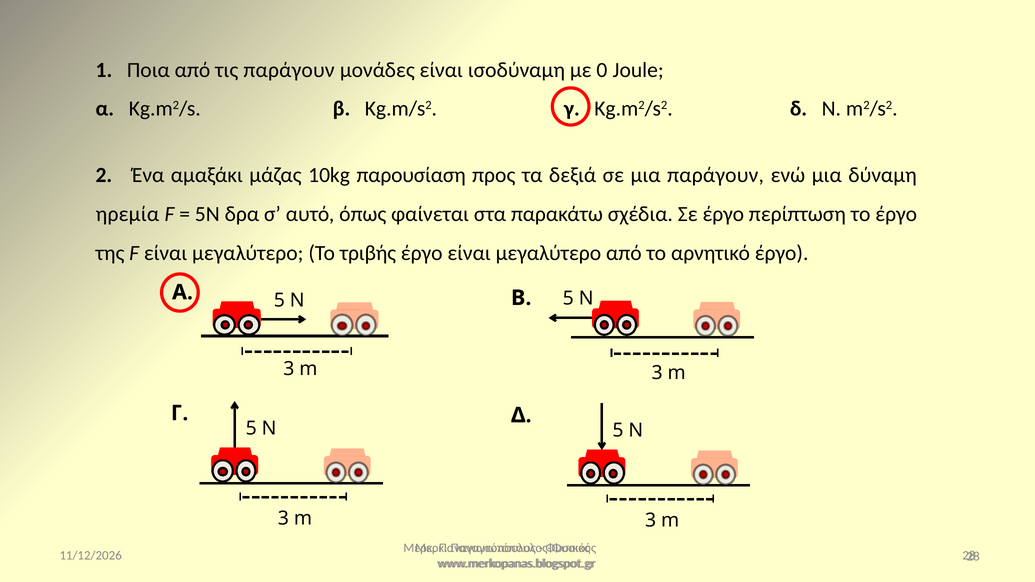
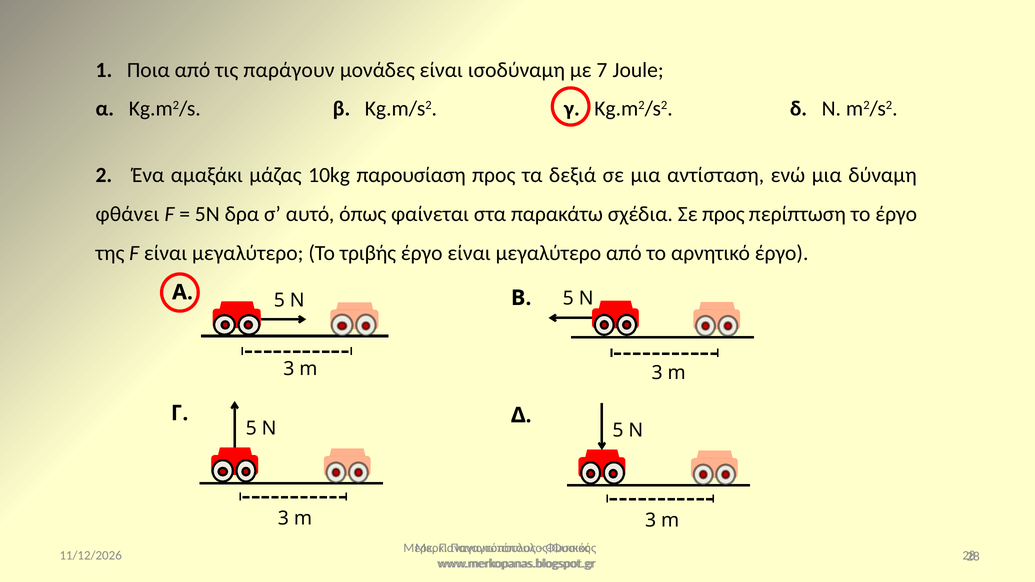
0: 0 -> 7
μια παράγουν: παράγουν -> αντίσταση
ηρεμία: ηρεμία -> φθάνει
Σε έργο: έργο -> προς
